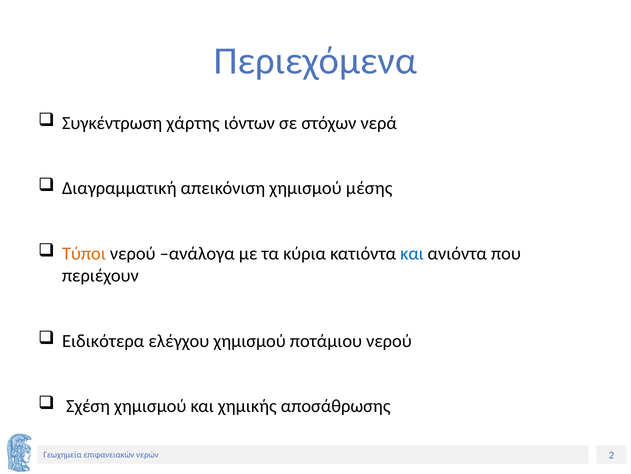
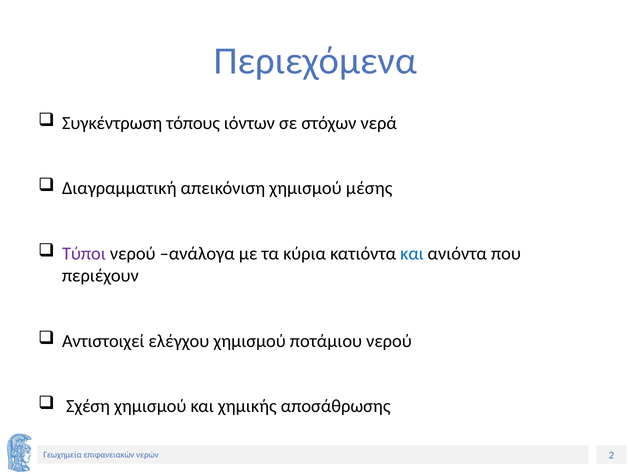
χάρτης: χάρτης -> τόπους
Τύποι colour: orange -> purple
Ειδικότερα: Ειδικότερα -> Αντιστοιχεί
